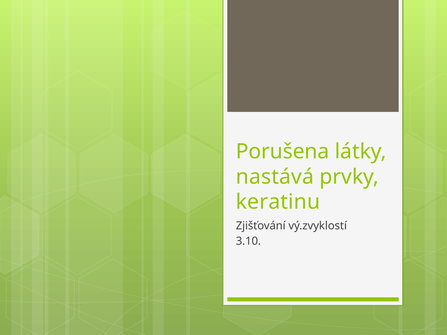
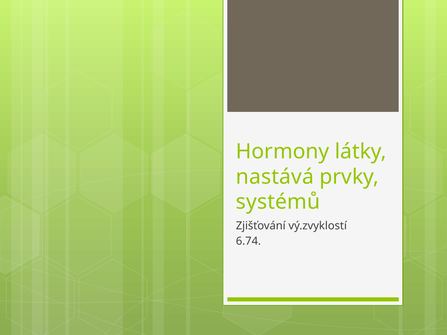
Porušena: Porušena -> Hormony
keratinu: keratinu -> systémů
3.10: 3.10 -> 6.74
